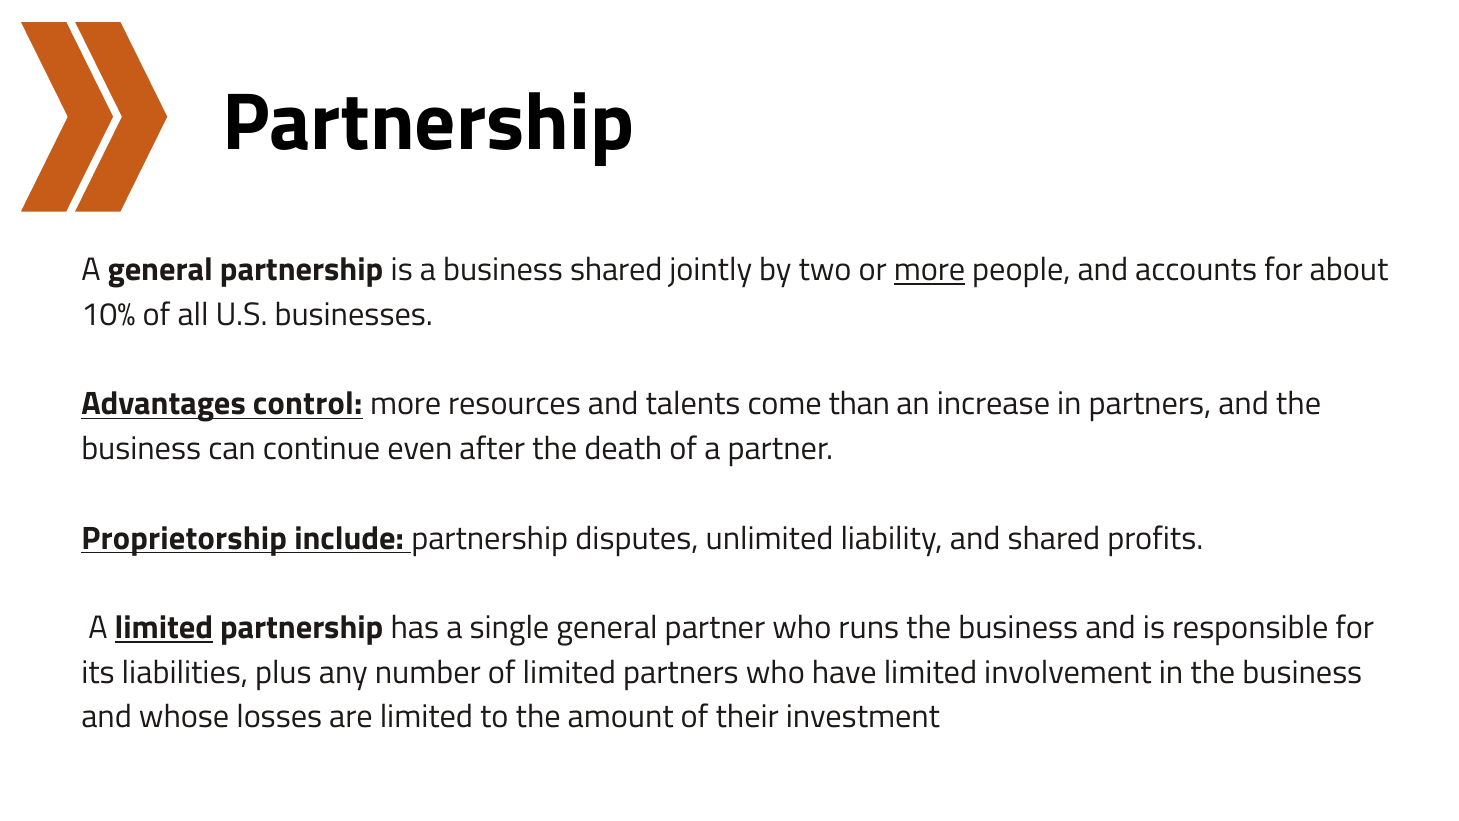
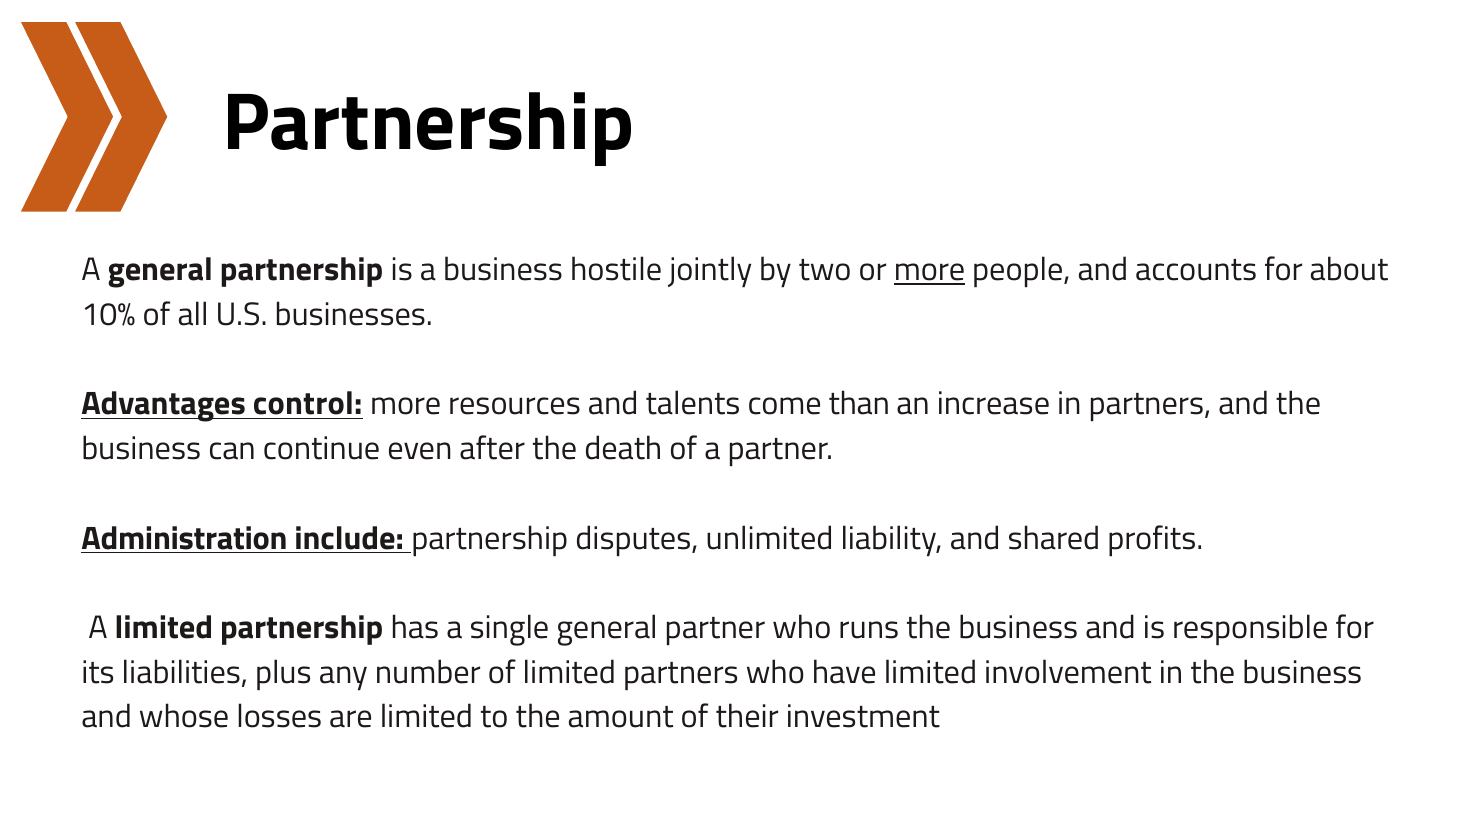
business shared: shared -> hostile
Proprietorship: Proprietorship -> Administration
limited at (164, 628) underline: present -> none
